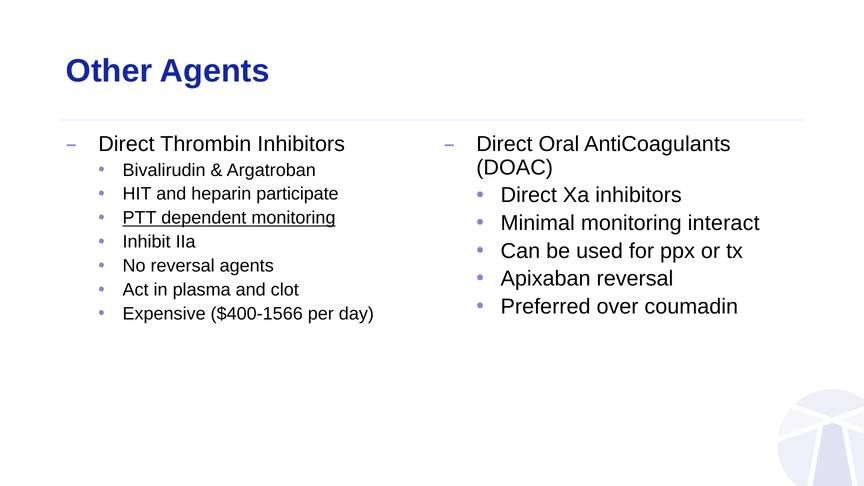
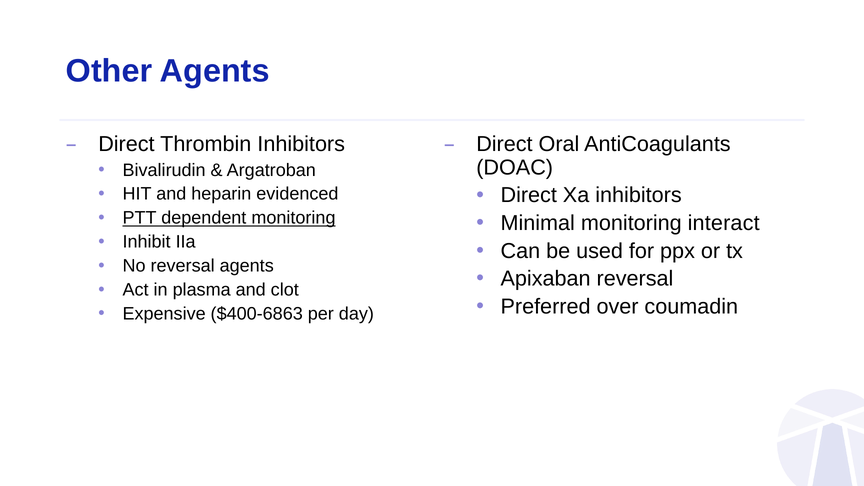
participate: participate -> evidenced
$400-1566: $400-1566 -> $400-6863
